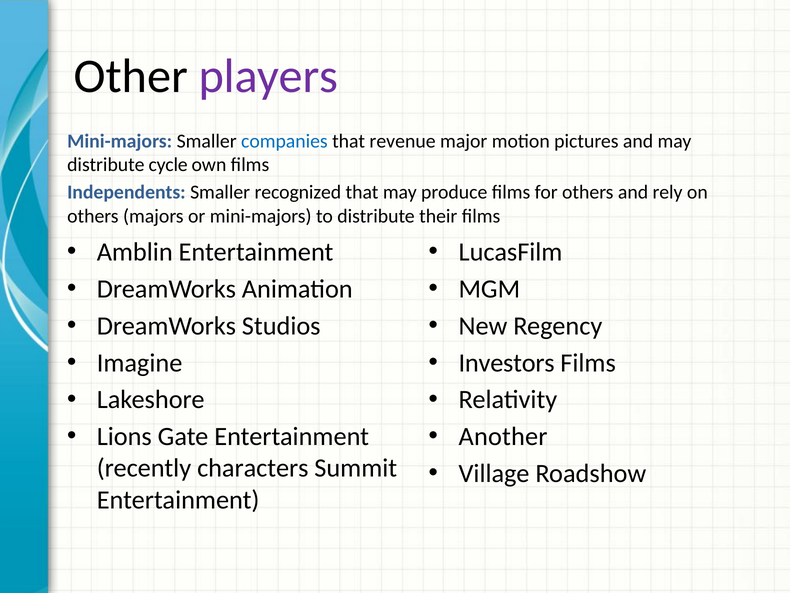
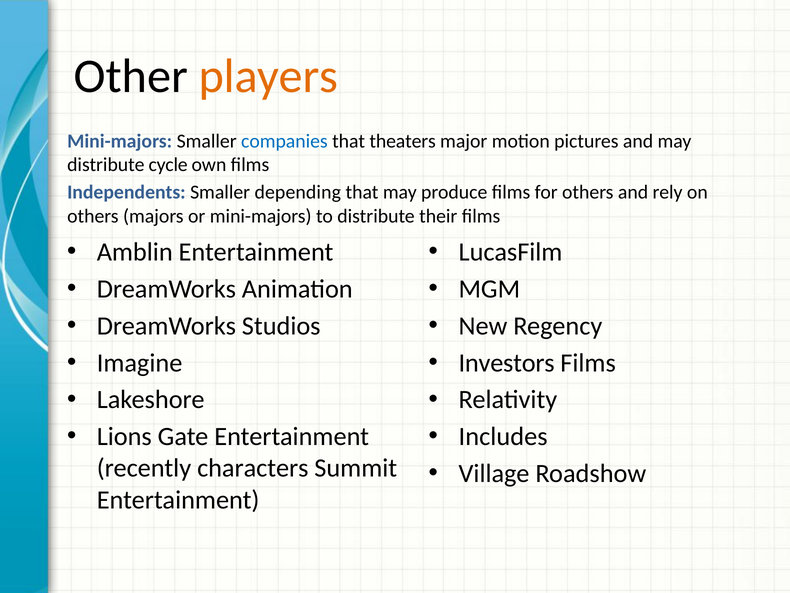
players colour: purple -> orange
revenue: revenue -> theaters
recognized: recognized -> depending
Another: Another -> Includes
